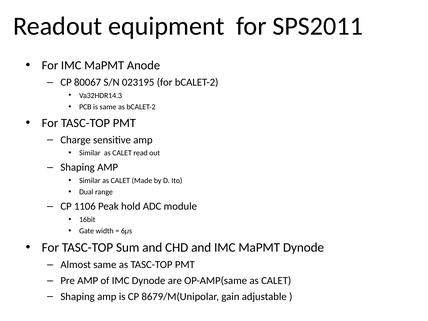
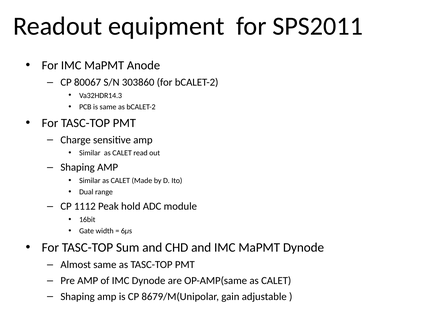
023195: 023195 -> 303860
1106: 1106 -> 1112
